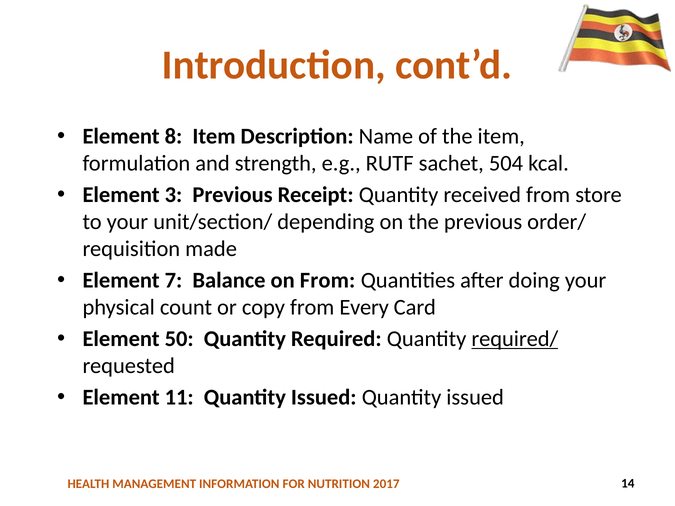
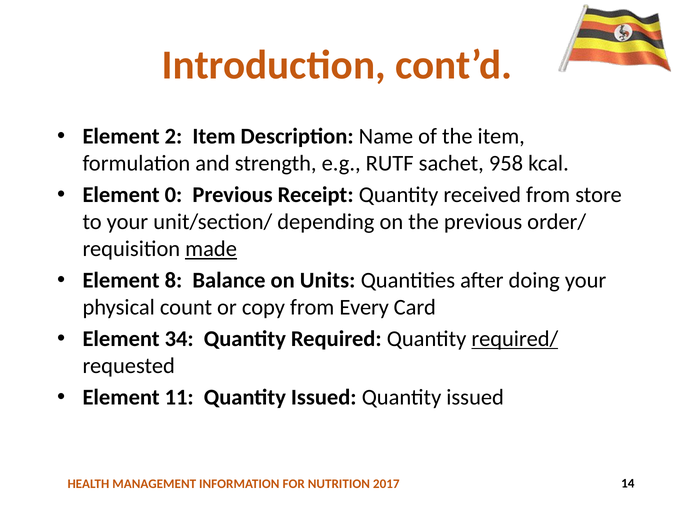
8: 8 -> 2
504: 504 -> 958
3: 3 -> 0
made underline: none -> present
7: 7 -> 8
on From: From -> Units
50: 50 -> 34
